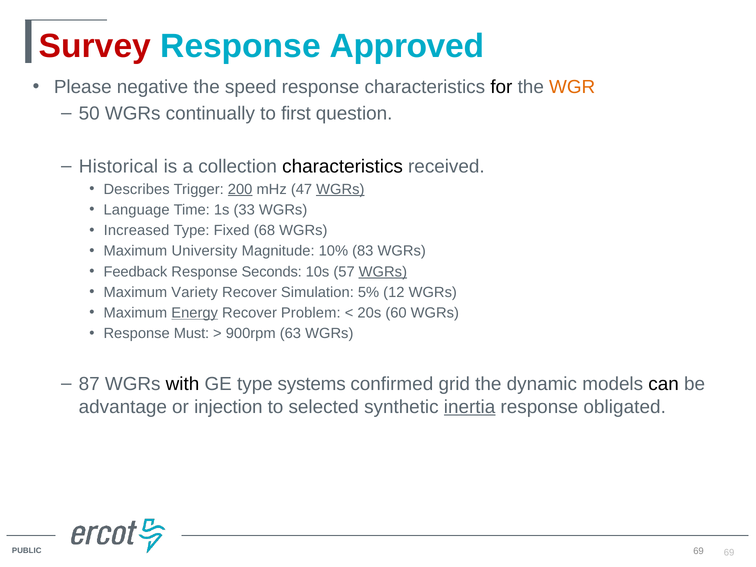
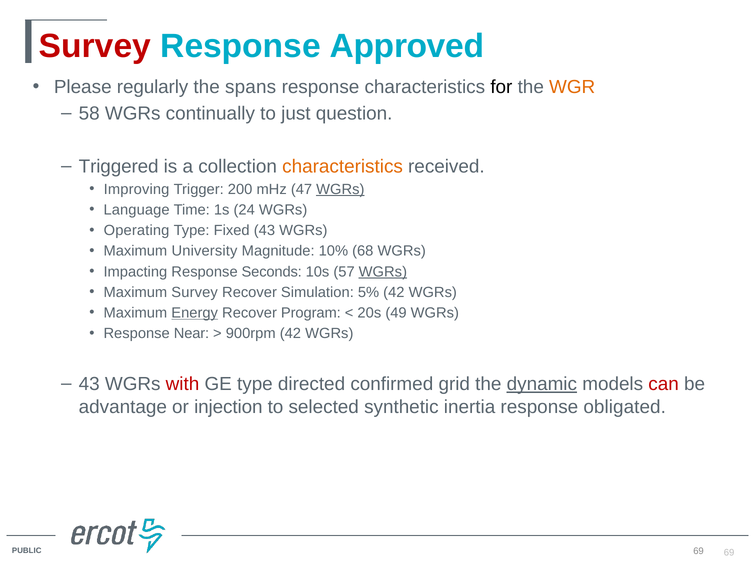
negative: negative -> regularly
speed: speed -> spans
50: 50 -> 58
first: first -> just
Historical: Historical -> Triggered
characteristics at (343, 166) colour: black -> orange
Describes: Describes -> Improving
200 underline: present -> none
33: 33 -> 24
Increased: Increased -> Operating
Fixed 68: 68 -> 43
83: 83 -> 68
Feedback: Feedback -> Impacting
Maximum Variety: Variety -> Survey
5% 12: 12 -> 42
Problem: Problem -> Program
60: 60 -> 49
Must: Must -> Near
900rpm 63: 63 -> 42
87 at (89, 384): 87 -> 43
with colour: black -> red
systems: systems -> directed
dynamic underline: none -> present
can colour: black -> red
inertia underline: present -> none
